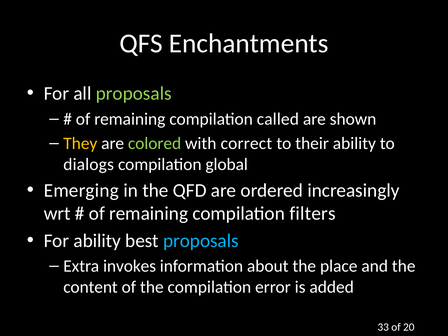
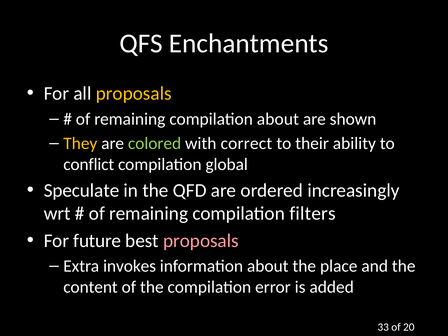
proposals at (134, 94) colour: light green -> yellow
compilation called: called -> about
dialogs: dialogs -> conflict
Emerging: Emerging -> Speculate
For ability: ability -> future
proposals at (201, 241) colour: light blue -> pink
